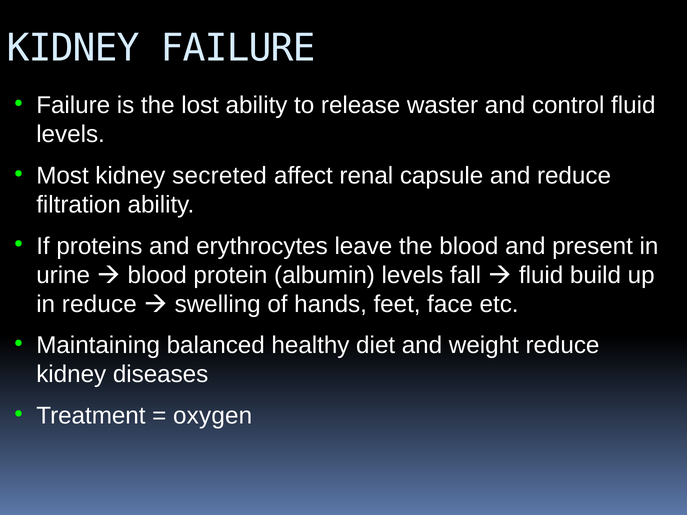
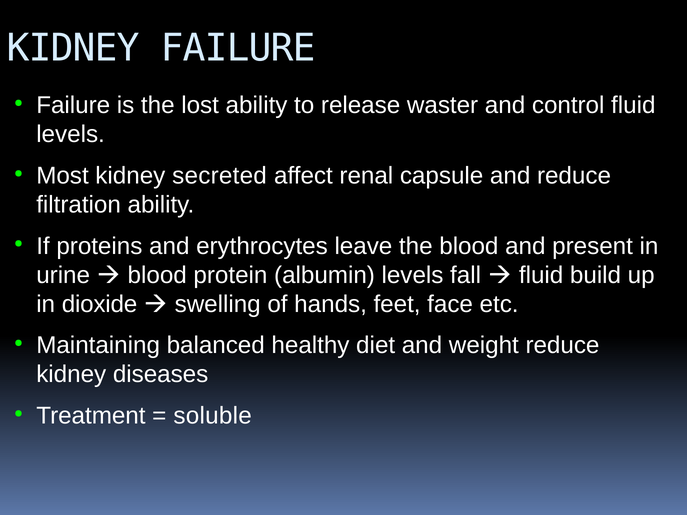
in reduce: reduce -> dioxide
oxygen: oxygen -> soluble
